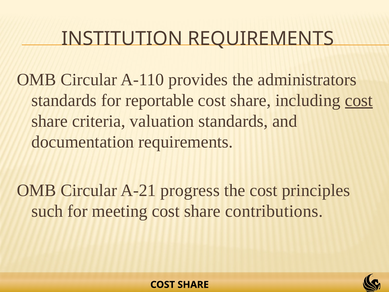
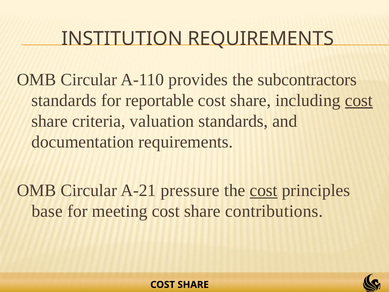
administrators: administrators -> subcontractors
progress: progress -> pressure
cost at (264, 190) underline: none -> present
such: such -> base
